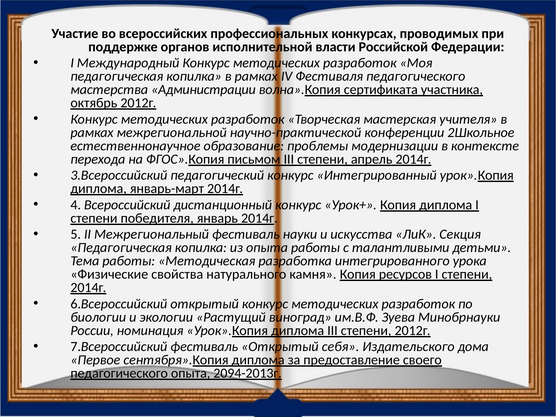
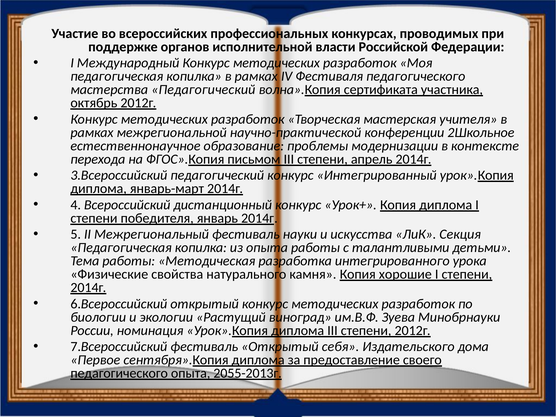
мастерства Администрации: Администрации -> Педагогический
ресурсов: ресурсов -> хорошие
2094-2013г: 2094-2013г -> 2055-2013г
